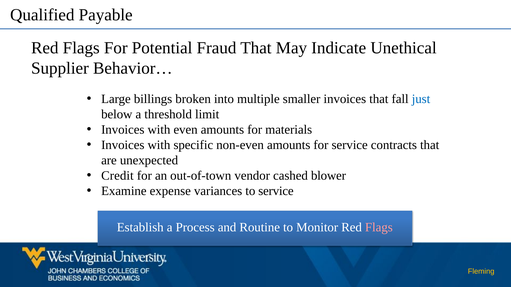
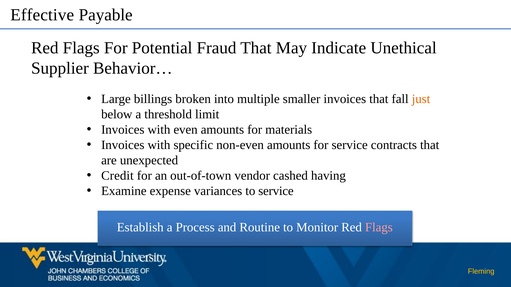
Qualified: Qualified -> Effective
just colour: blue -> orange
blower: blower -> having
